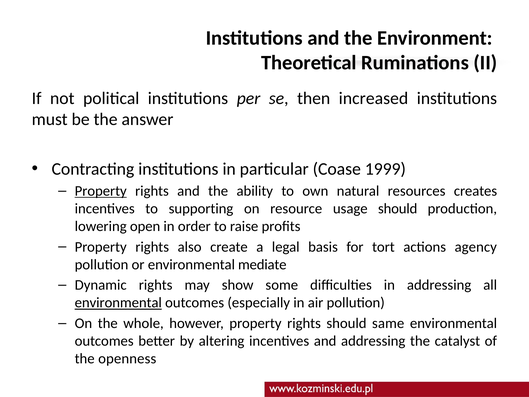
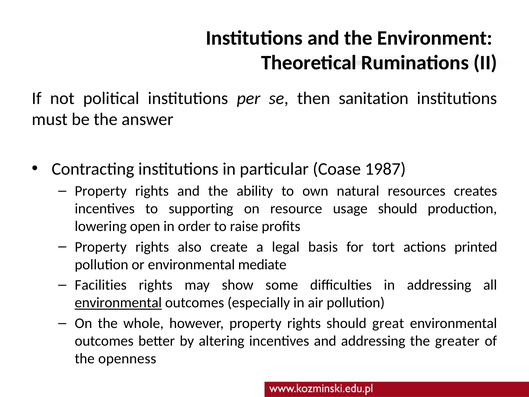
increased: increased -> sanitation
1999: 1999 -> 1987
Property at (101, 191) underline: present -> none
agency: agency -> printed
Dynamic: Dynamic -> Facilities
same: same -> great
catalyst: catalyst -> greater
